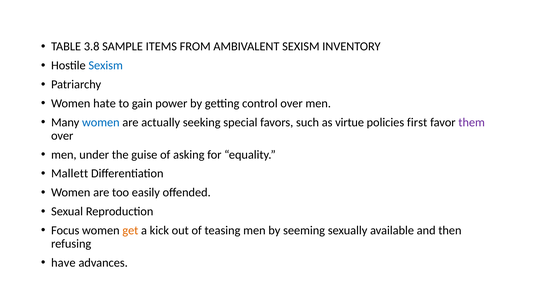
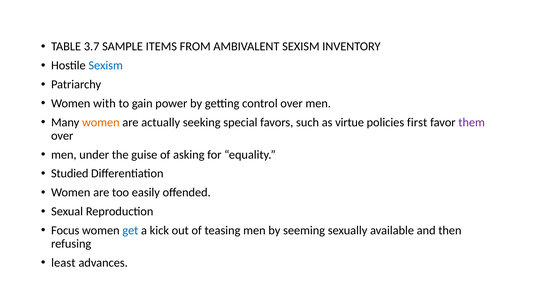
3.8: 3.8 -> 3.7
hate: hate -> with
women at (101, 122) colour: blue -> orange
Mallett: Mallett -> Studied
get colour: orange -> blue
have: have -> least
